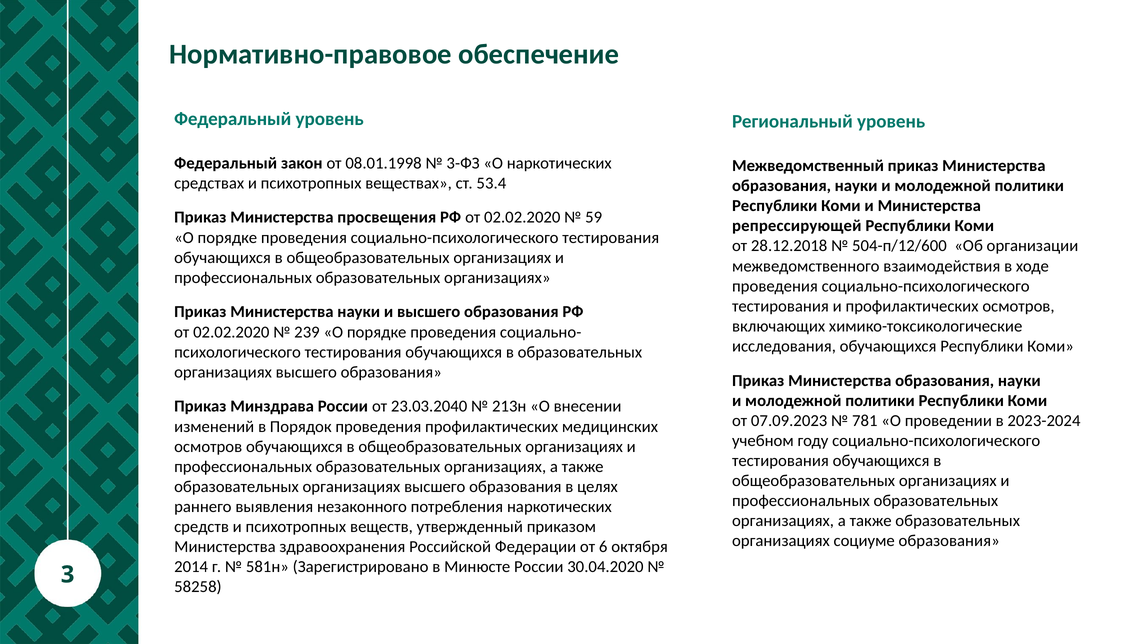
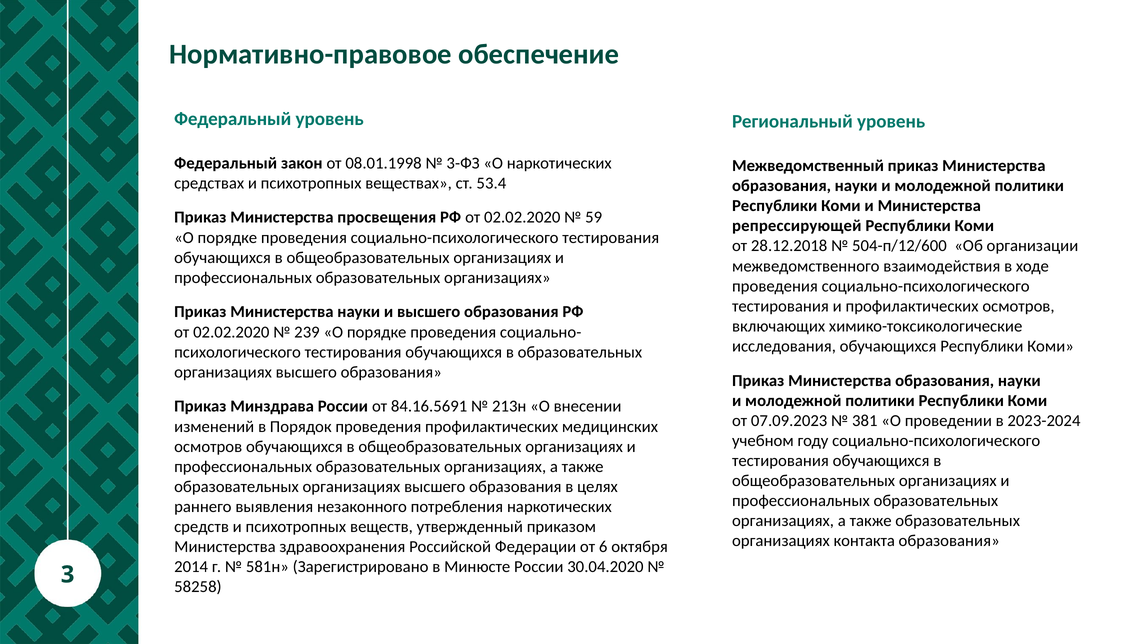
23.03.2040: 23.03.2040 -> 84.16.5691
781: 781 -> 381
социуме: социуме -> контакта
